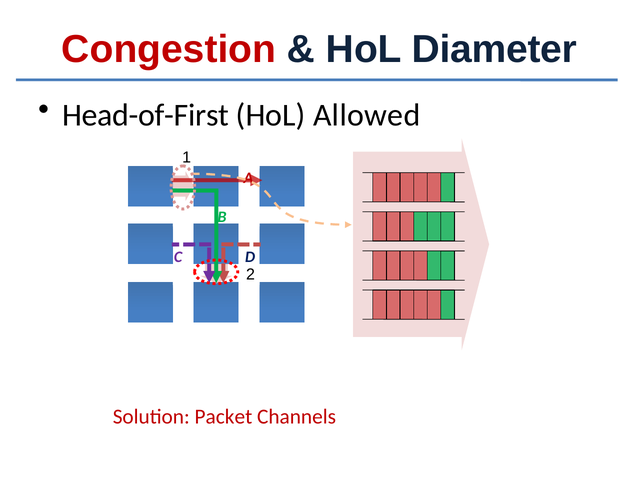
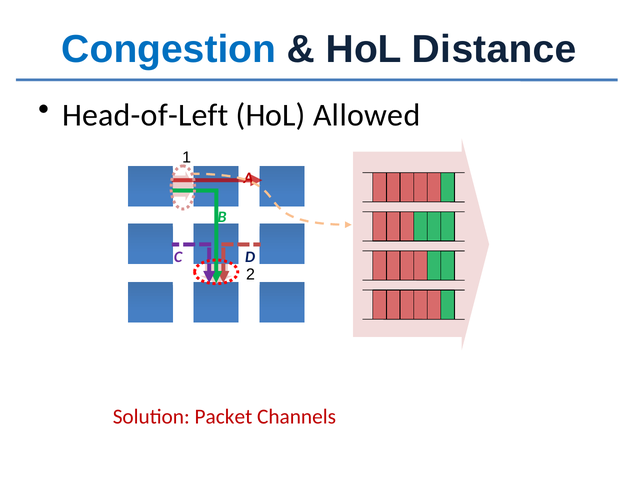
Congestion colour: red -> blue
Diameter: Diameter -> Distance
Head-of-First: Head-of-First -> Head-of-Left
